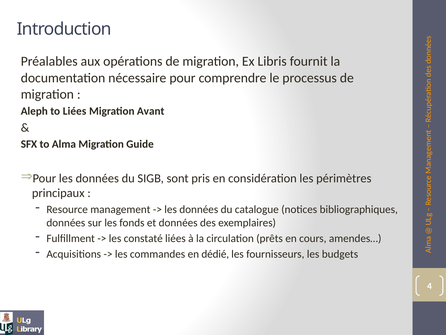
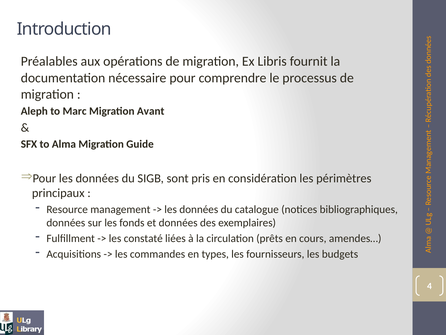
to Liées: Liées -> Marc
dédié: dédié -> types
